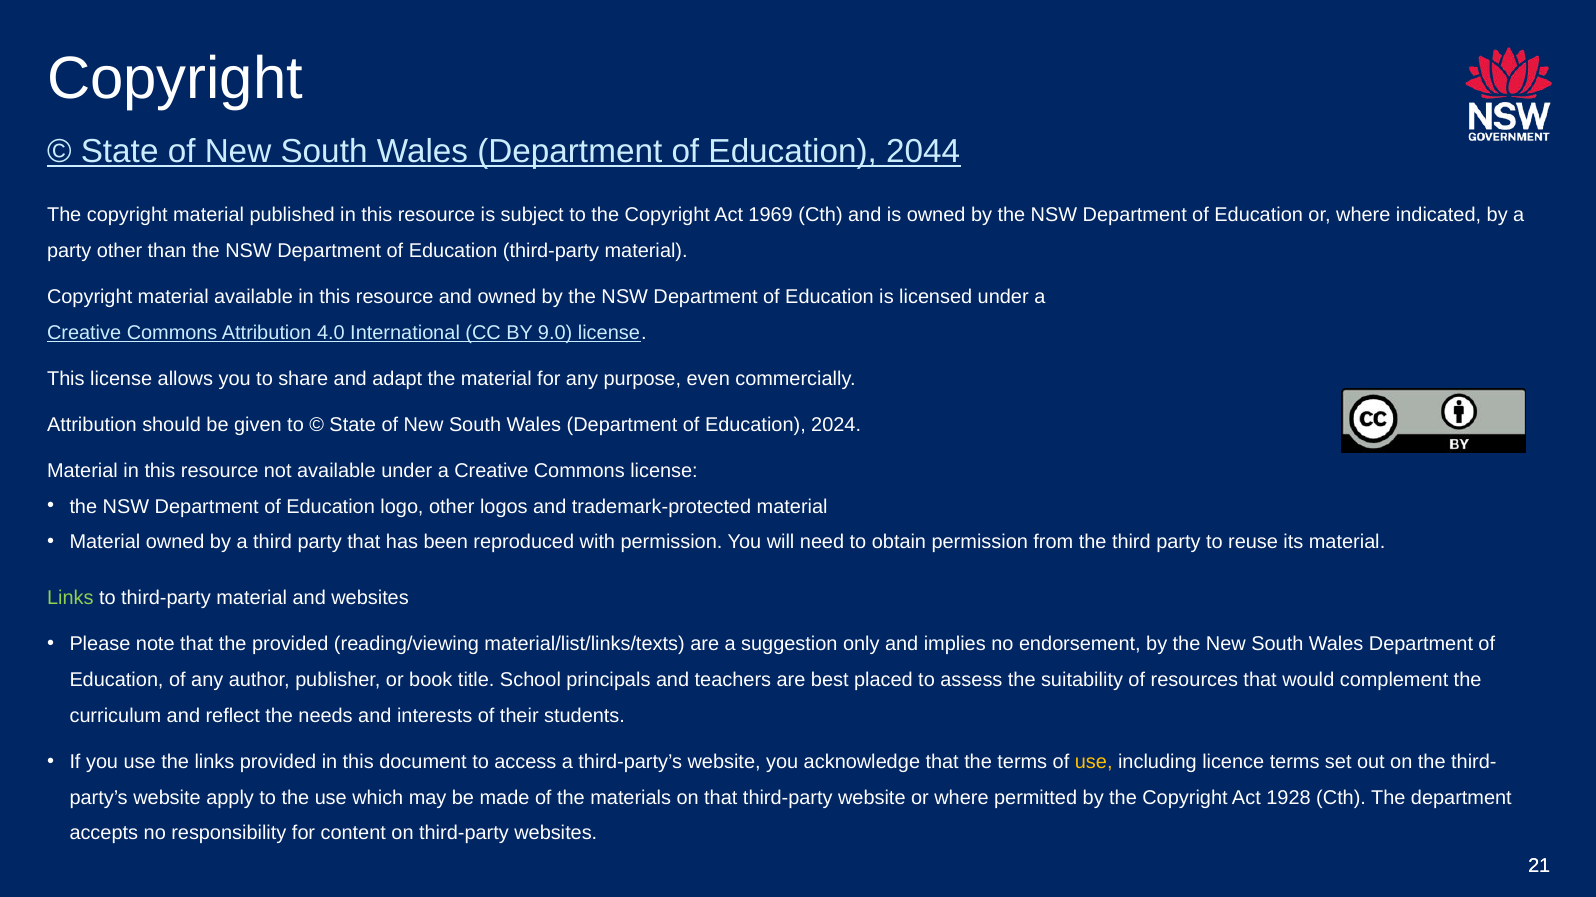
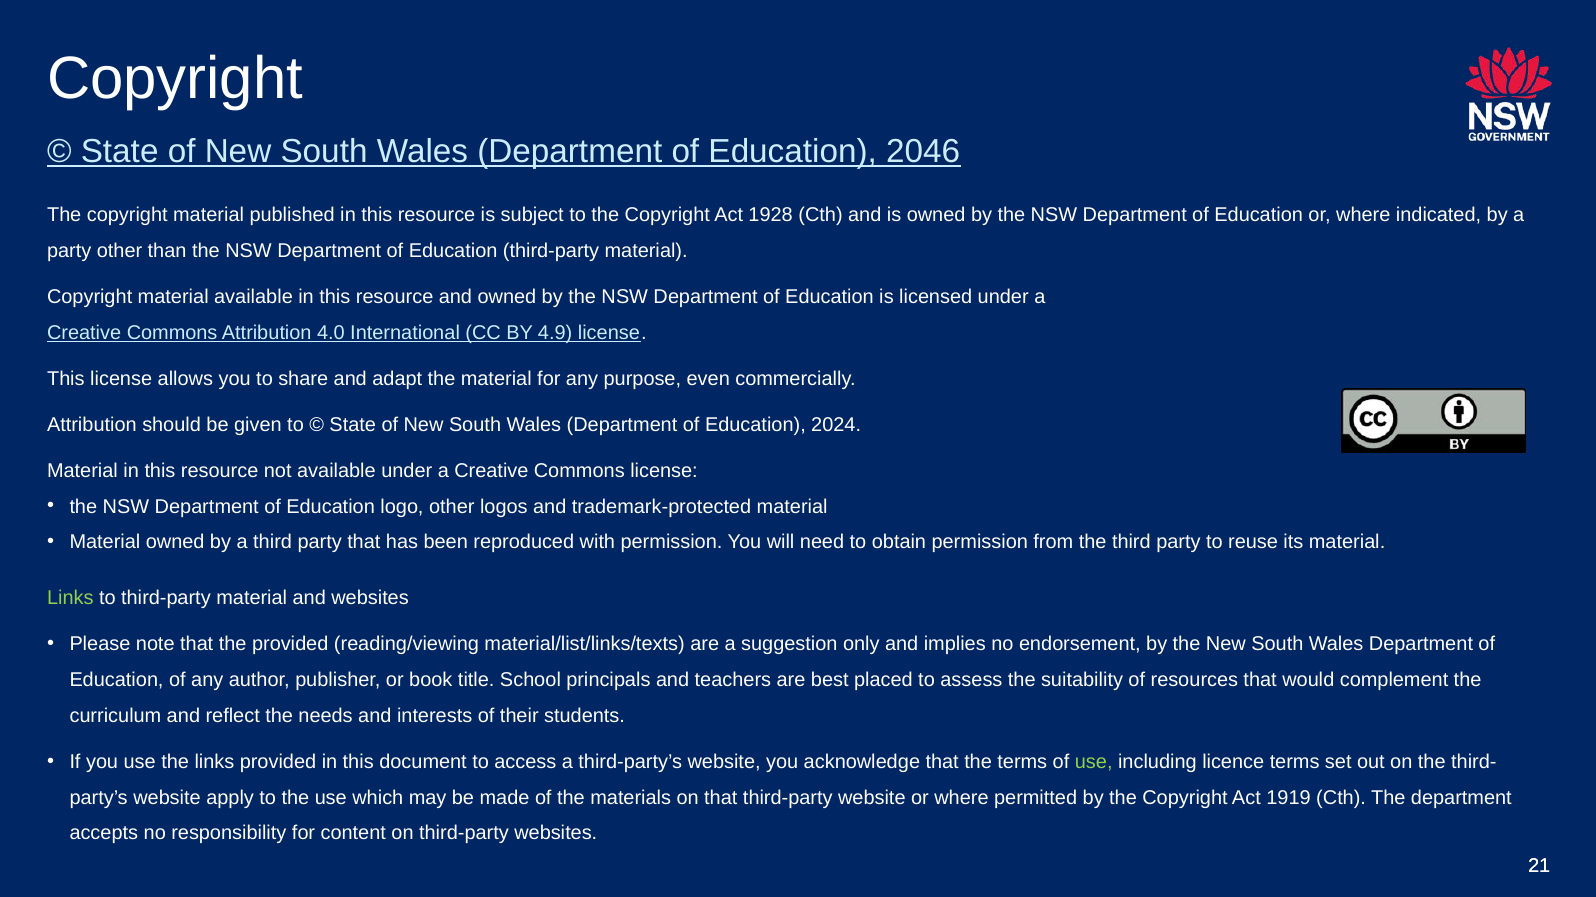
2044: 2044 -> 2046
1969: 1969 -> 1928
9.0: 9.0 -> 4.9
use at (1094, 762) colour: yellow -> light green
1928: 1928 -> 1919
